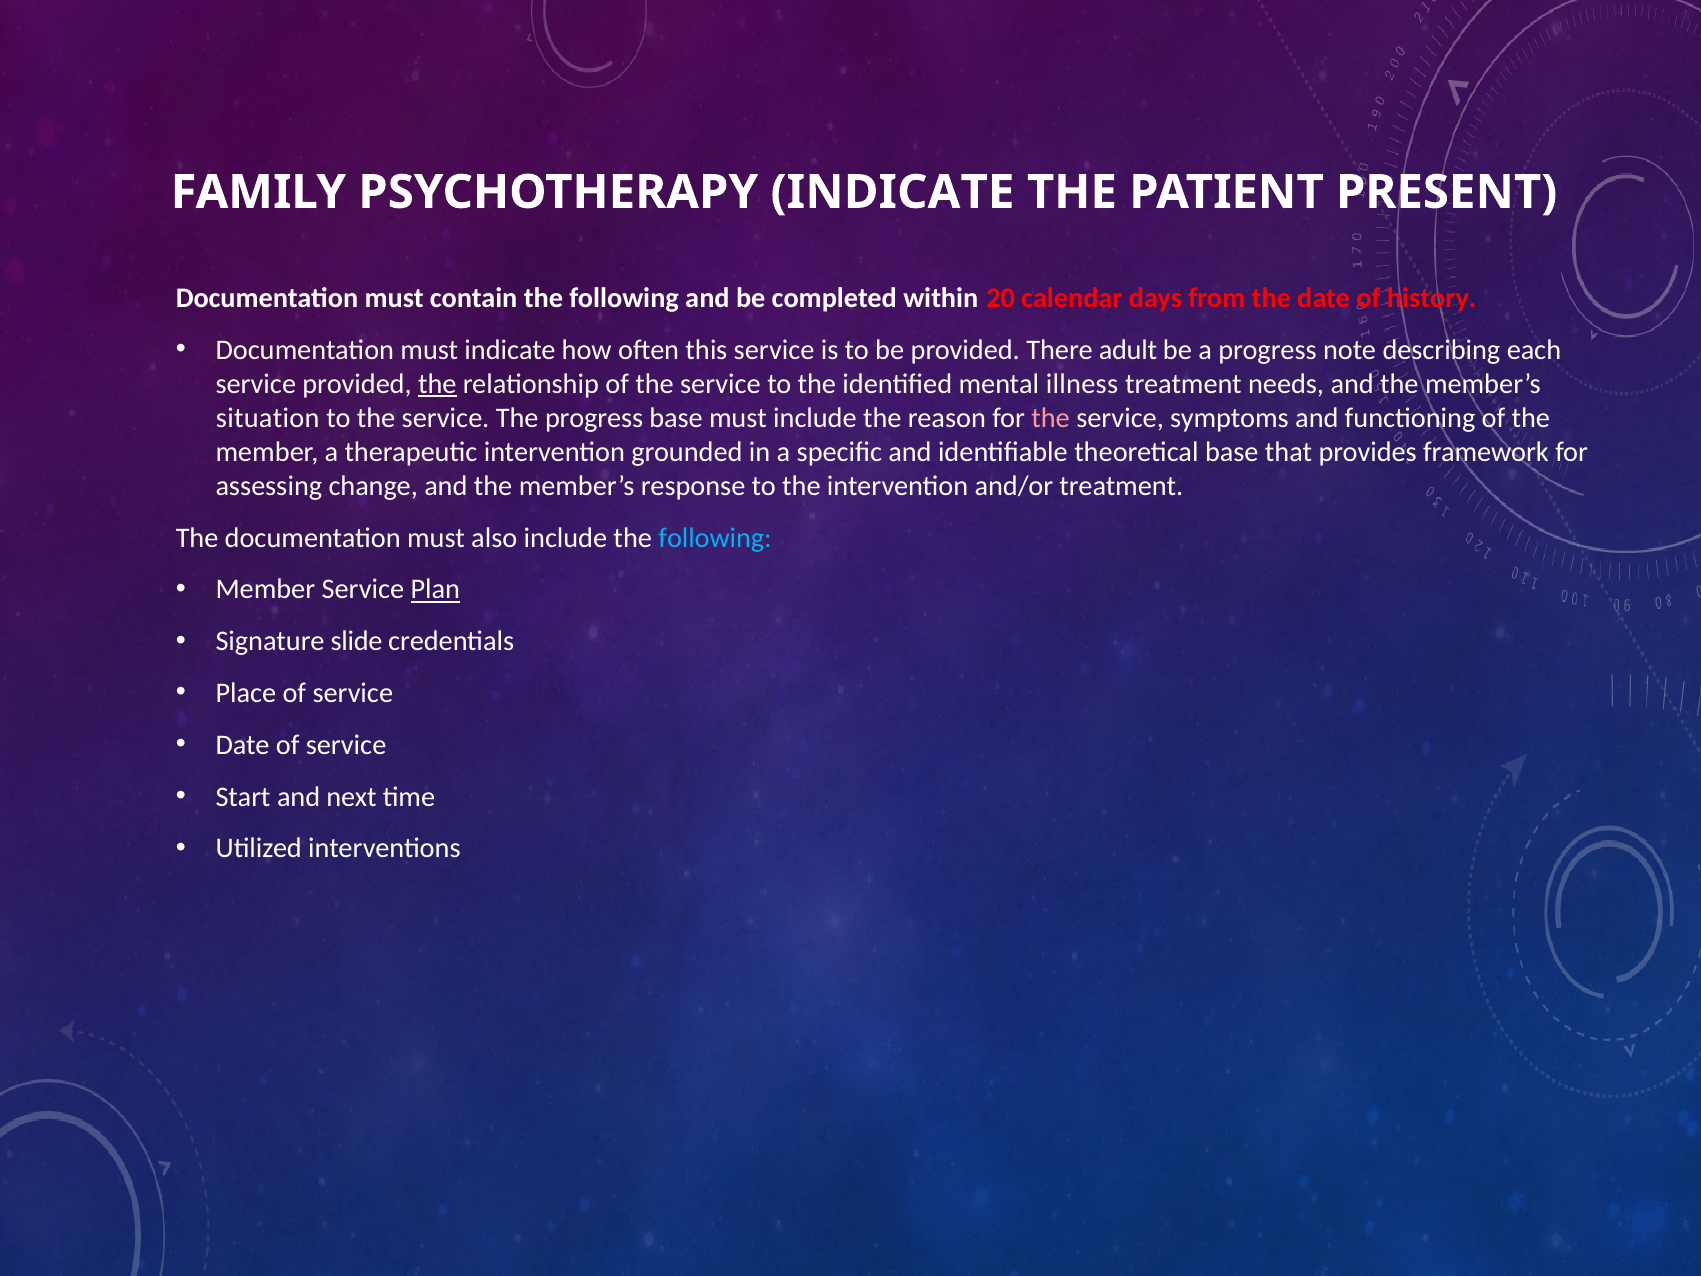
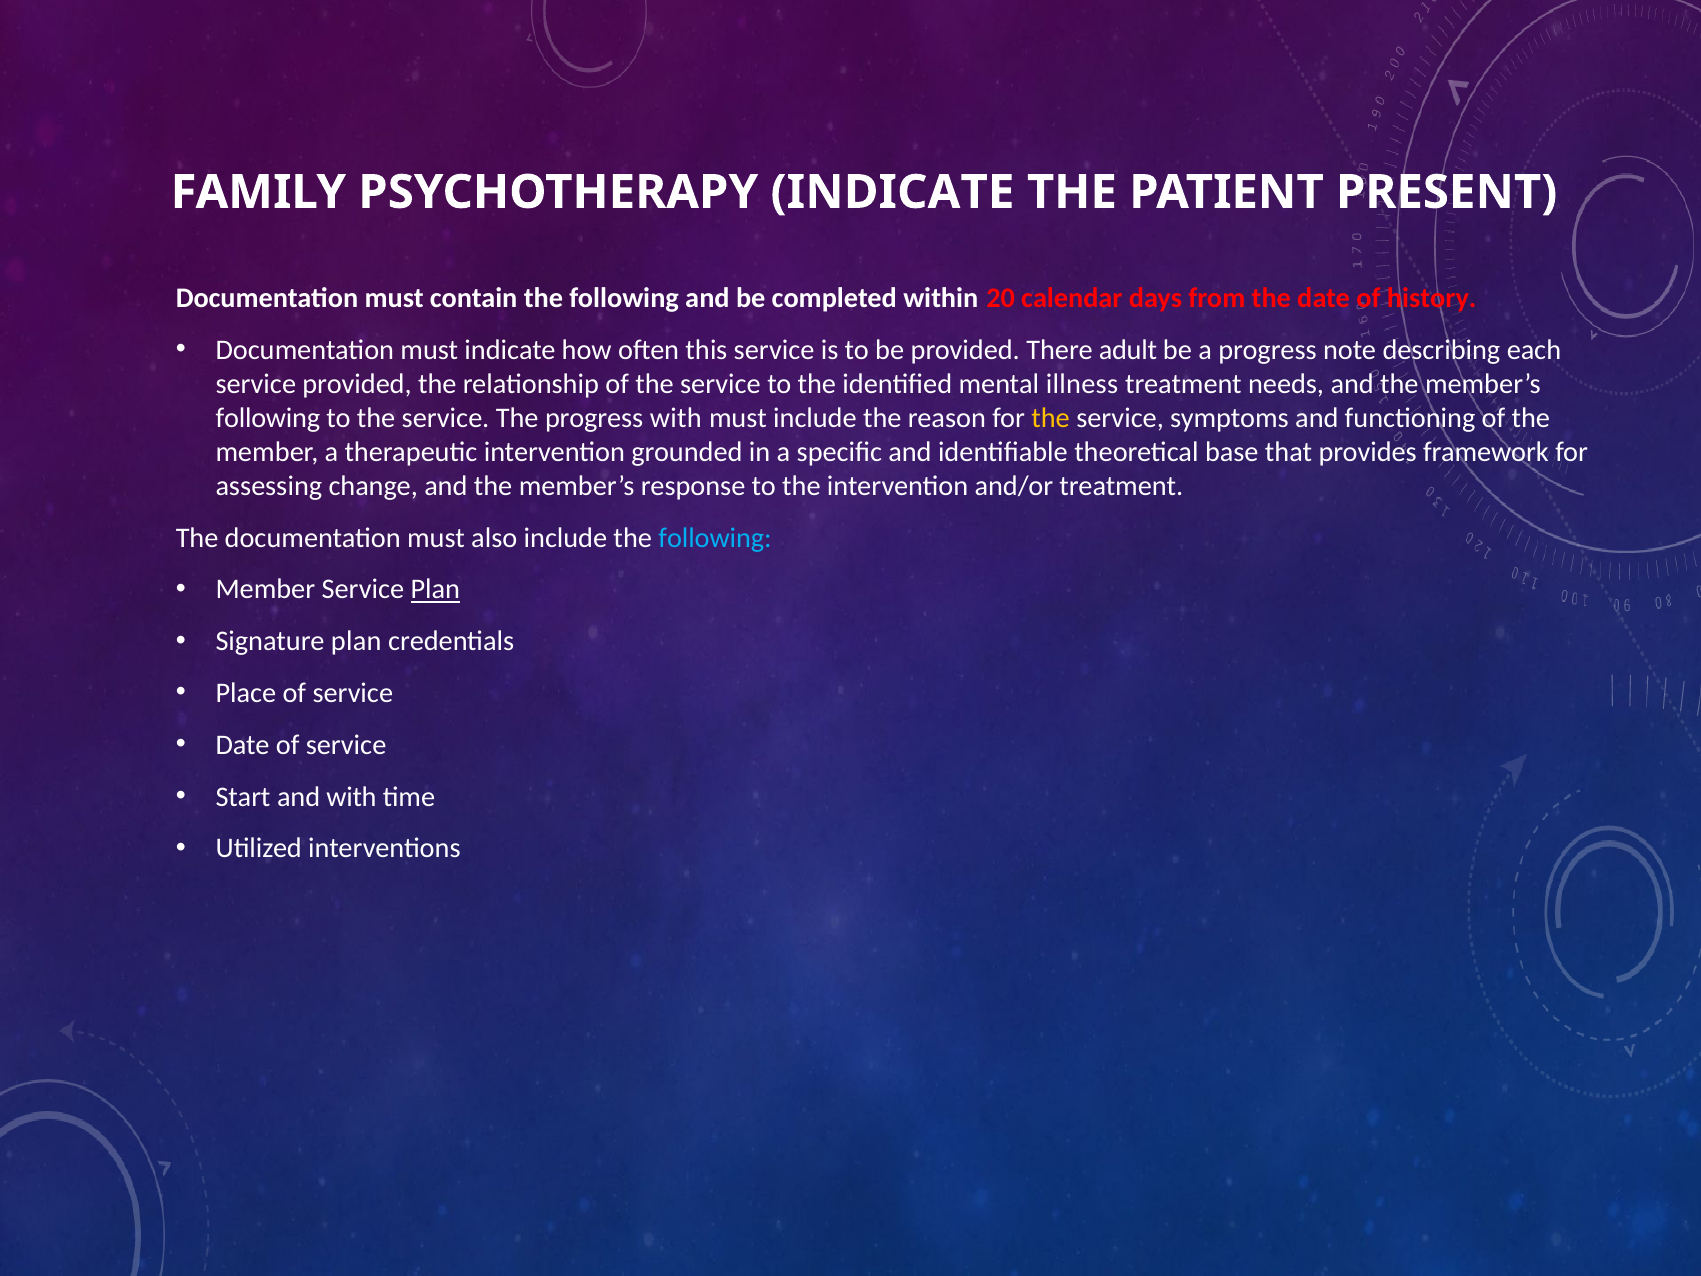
the at (437, 384) underline: present -> none
situation at (268, 418): situation -> following
progress base: base -> with
the at (1051, 418) colour: pink -> yellow
Signature slide: slide -> plan
and next: next -> with
